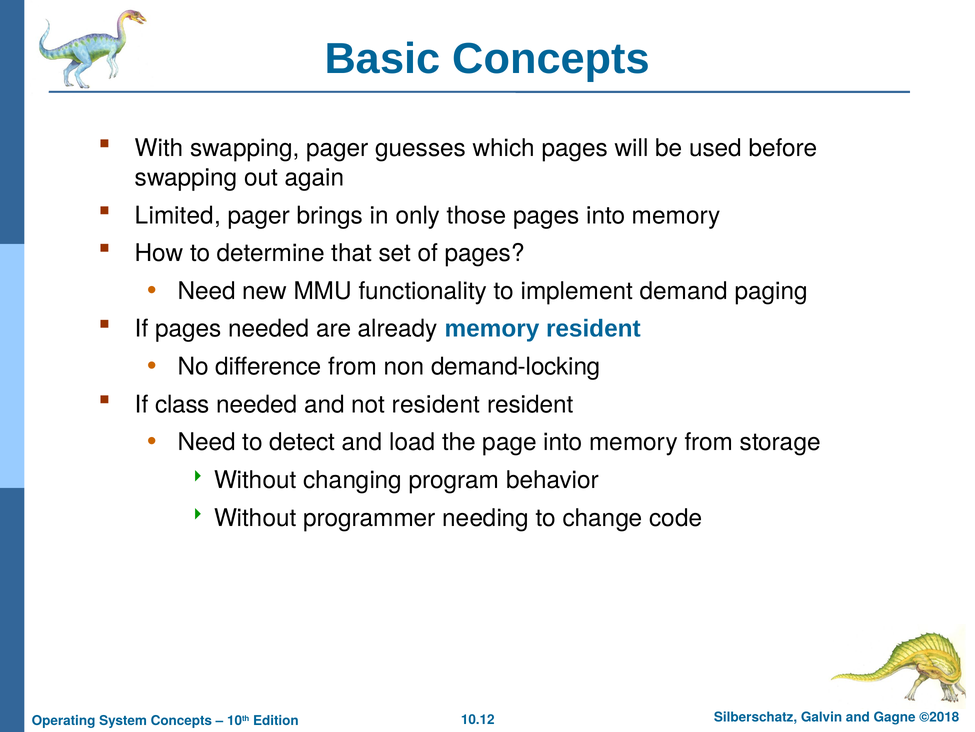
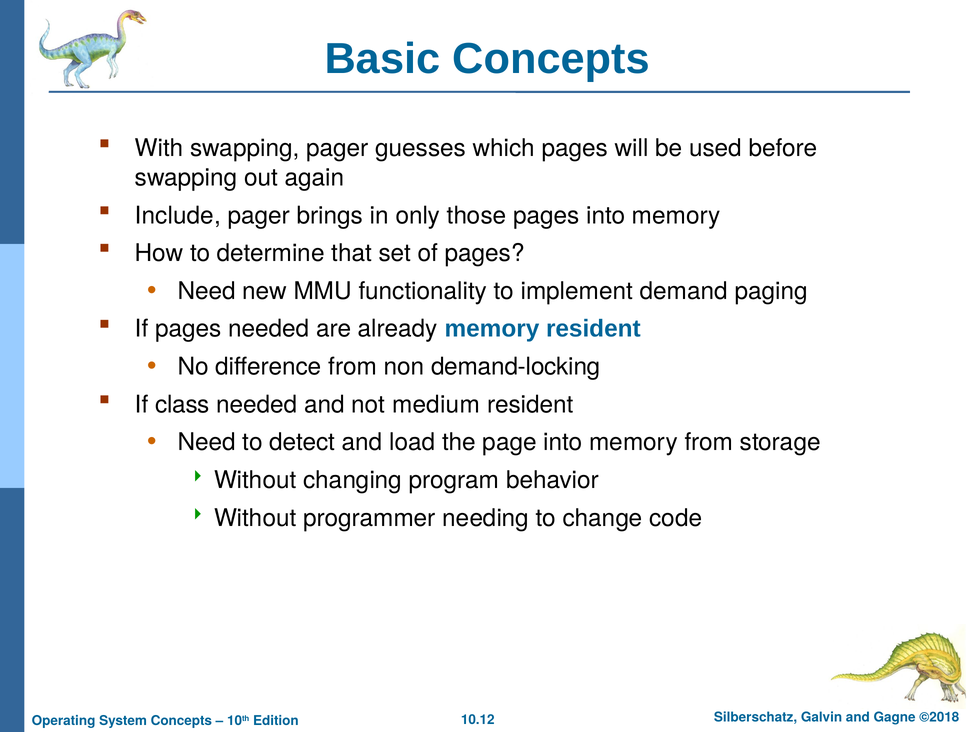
Limited: Limited -> Include
not resident: resident -> medium
